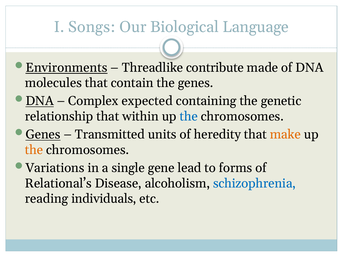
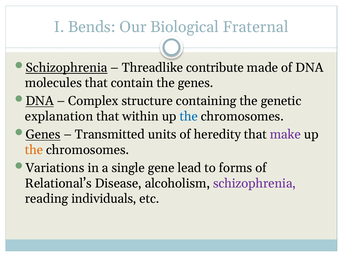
Songs: Songs -> Bends
Language: Language -> Fraternal
Environments at (66, 68): Environments -> Schizophrenia
expected: expected -> structure
relationship: relationship -> explanation
make colour: orange -> purple
schizophrenia at (255, 183) colour: blue -> purple
